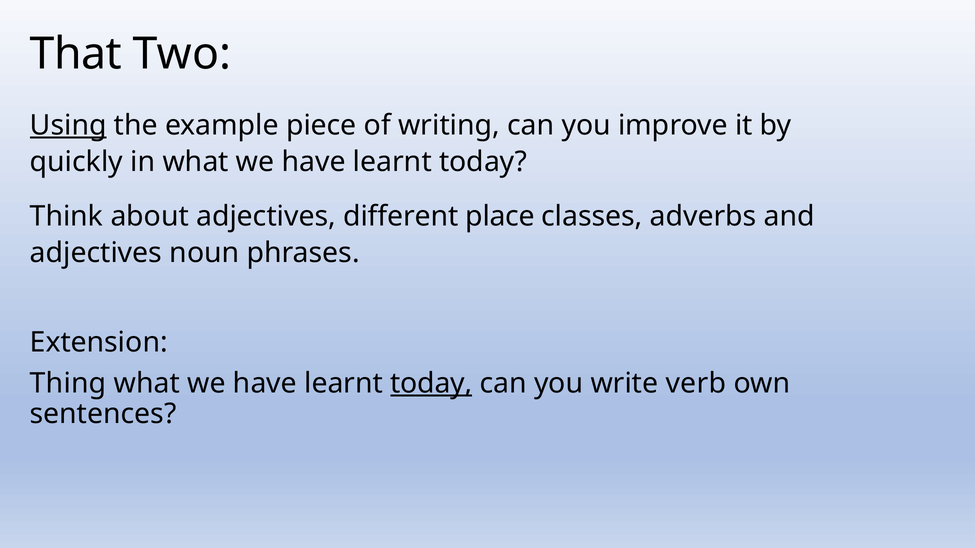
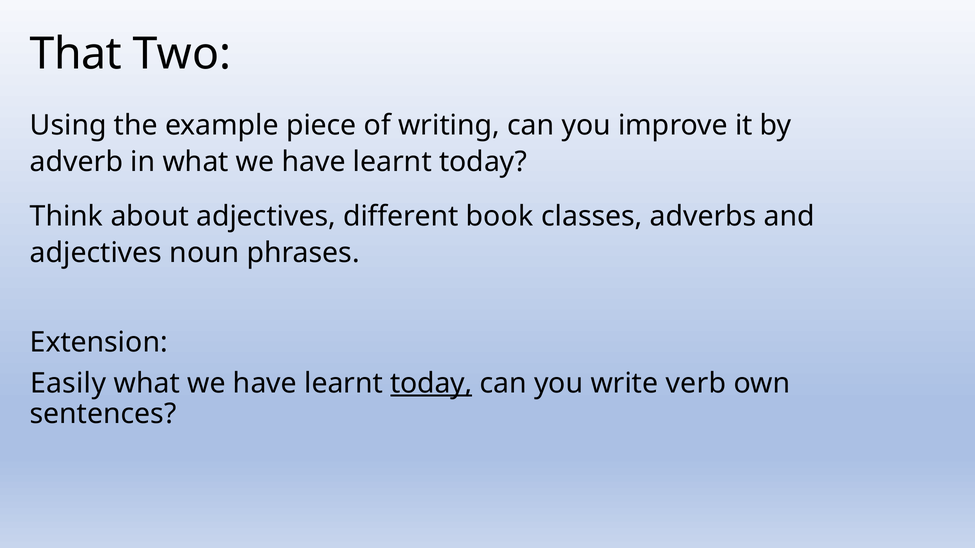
Using underline: present -> none
quickly: quickly -> adverb
place: place -> book
Thing: Thing -> Easily
